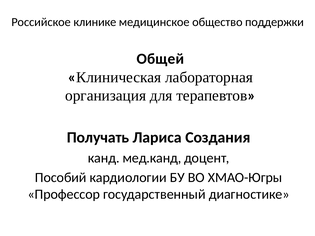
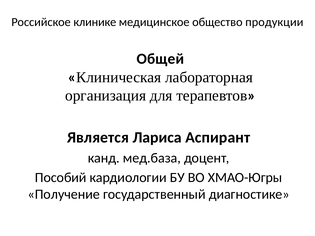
поддержки: поддержки -> продукции
Получать: Получать -> Является
Создания: Создания -> Аспирант
мед.канд: мед.канд -> мед.база
Профессор: Профессор -> Получение
